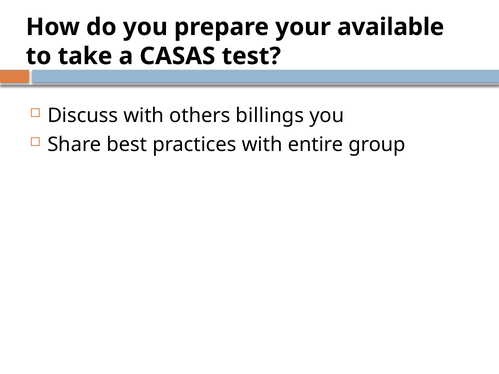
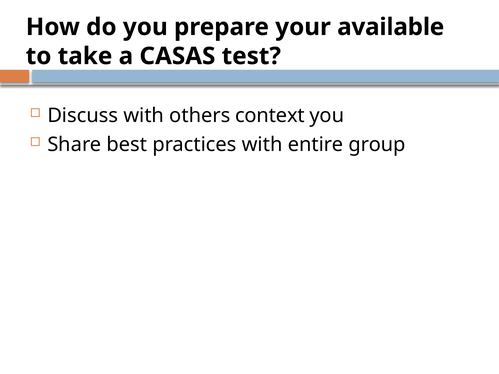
billings: billings -> context
